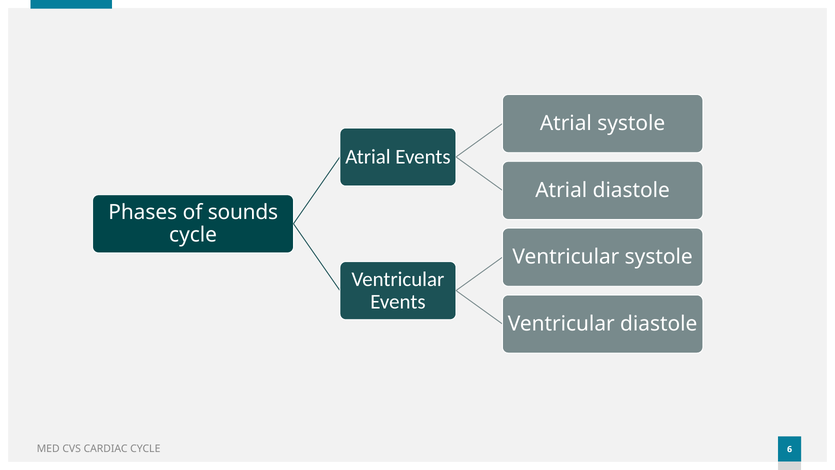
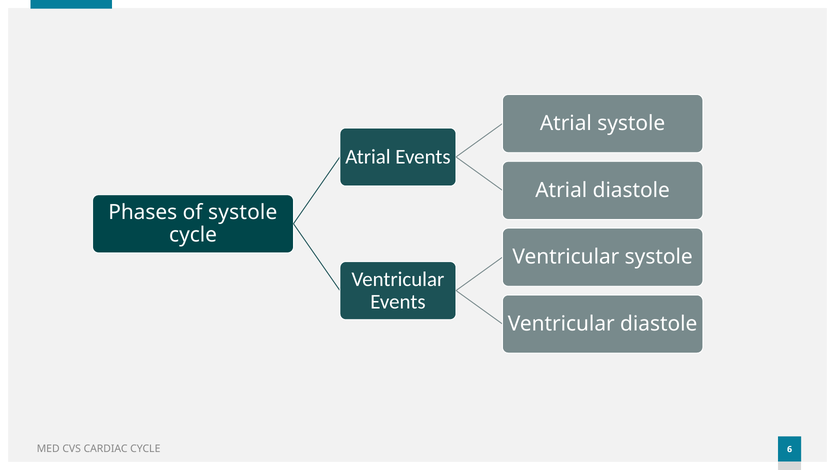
of sounds: sounds -> systole
